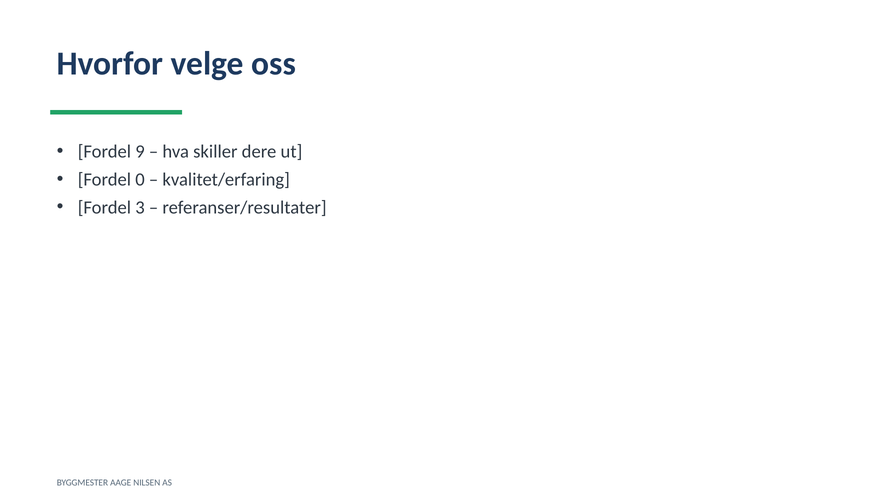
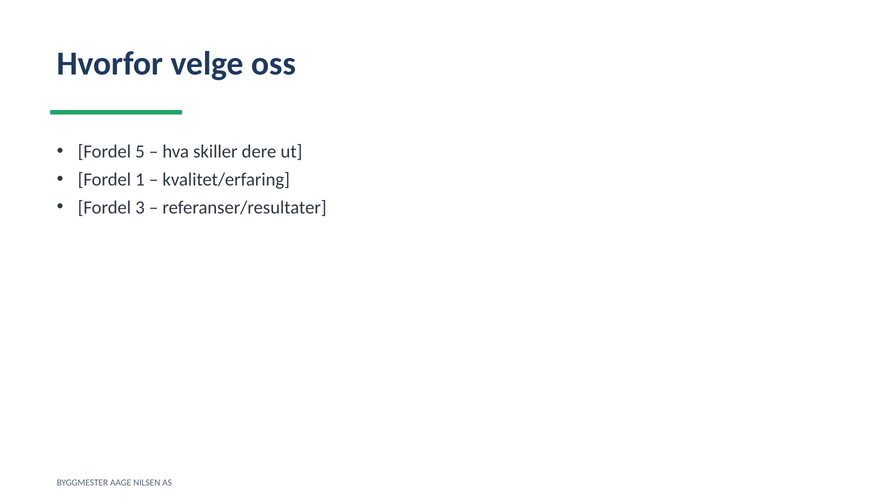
9: 9 -> 5
0: 0 -> 1
